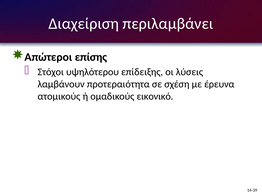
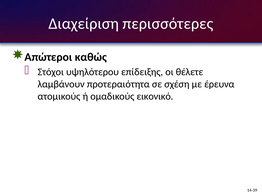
περιλαμβάνει: περιλαμβάνει -> περισσότερες
επίσης: επίσης -> καθώς
λύσεις: λύσεις -> θέλετε
